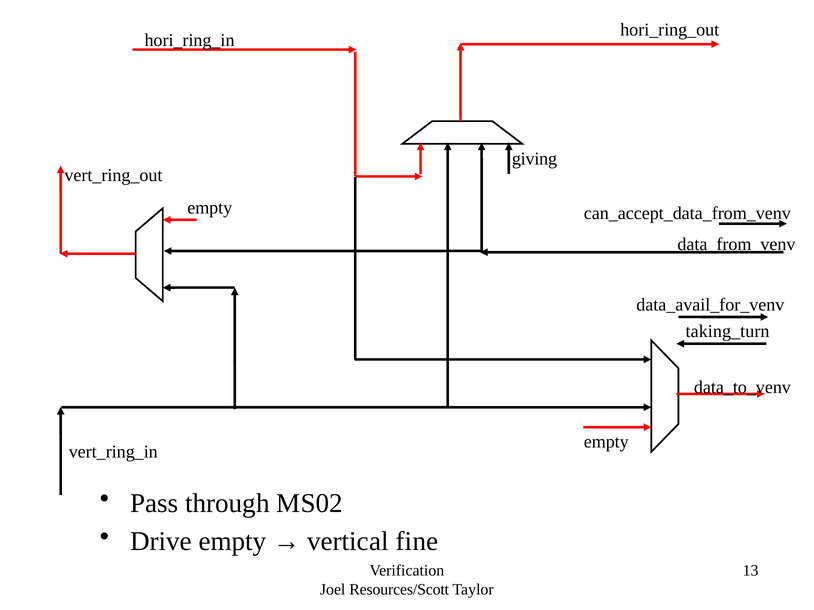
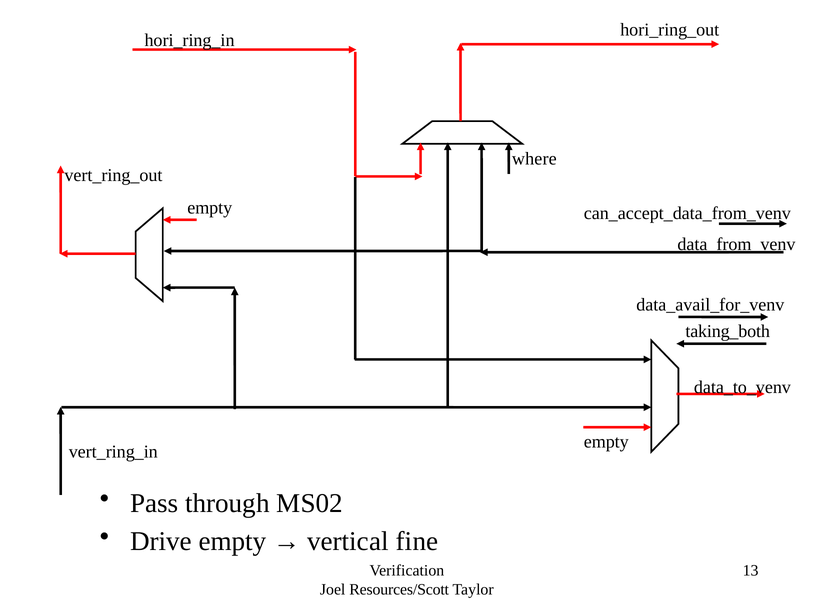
giving: giving -> where
taking_turn: taking_turn -> taking_both
